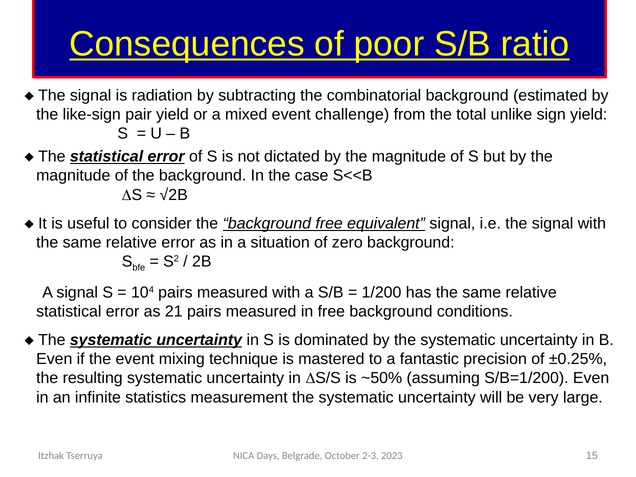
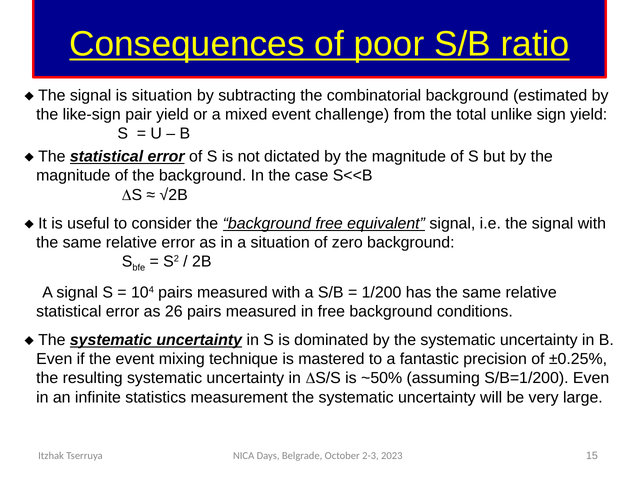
is radiation: radiation -> situation
21: 21 -> 26
